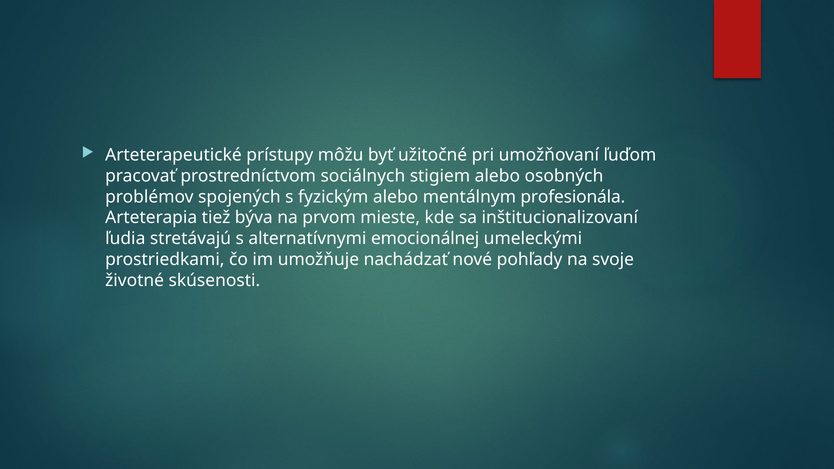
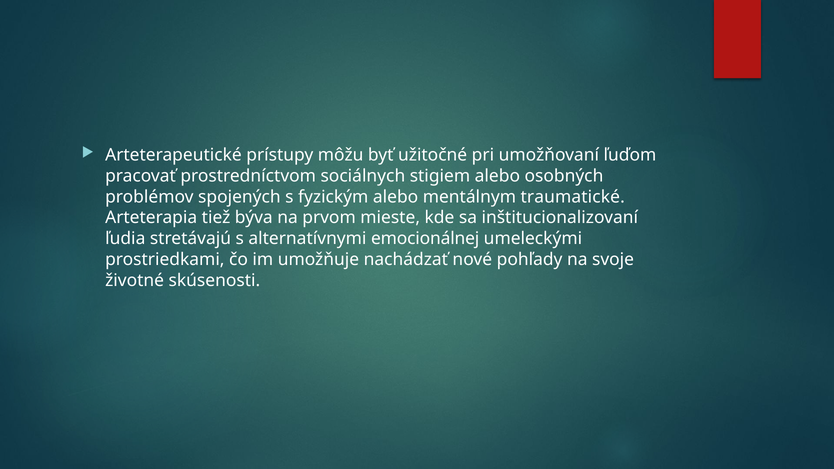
profesionála: profesionála -> traumatické
